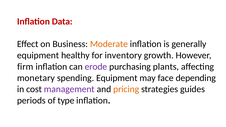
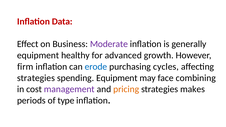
Moderate colour: orange -> purple
inventory: inventory -> advanced
erode colour: purple -> blue
plants: plants -> cycles
monetary at (36, 78): monetary -> strategies
depending: depending -> combining
guides: guides -> makes
